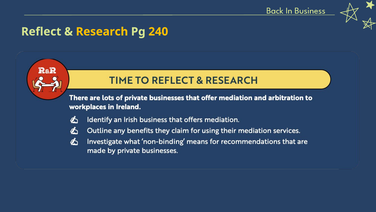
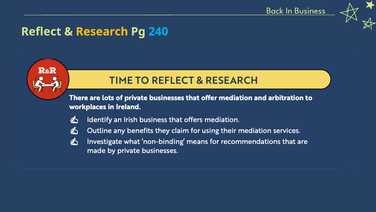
240 colour: yellow -> light blue
